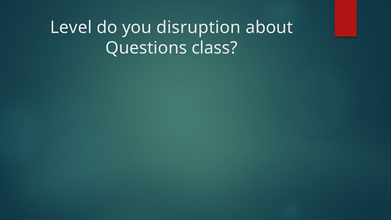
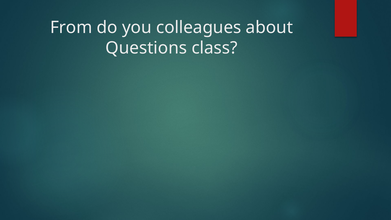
Level: Level -> From
disruption: disruption -> colleagues
